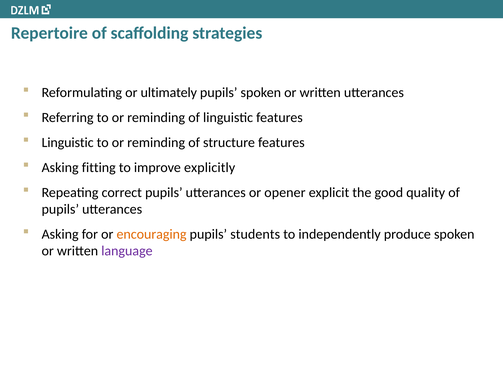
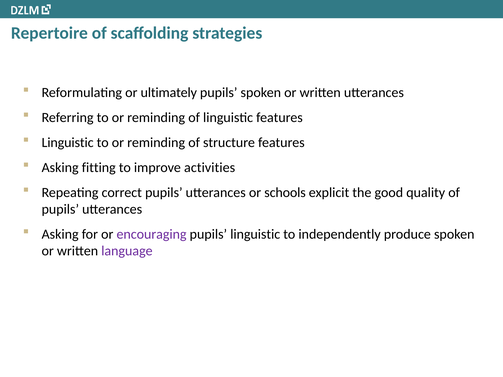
explicitly: explicitly -> activities
opener: opener -> schools
encouraging colour: orange -> purple
pupils students: students -> linguistic
